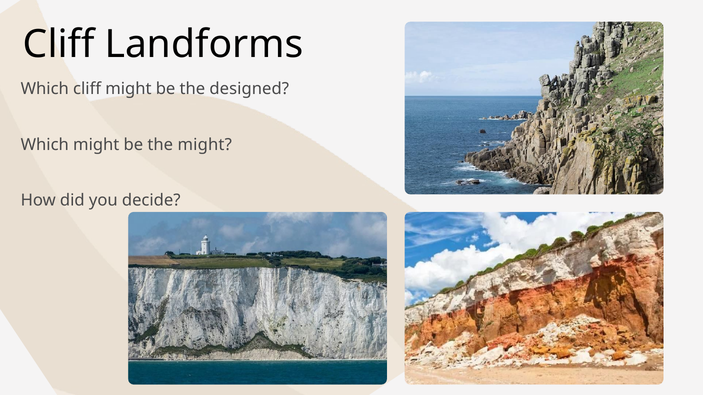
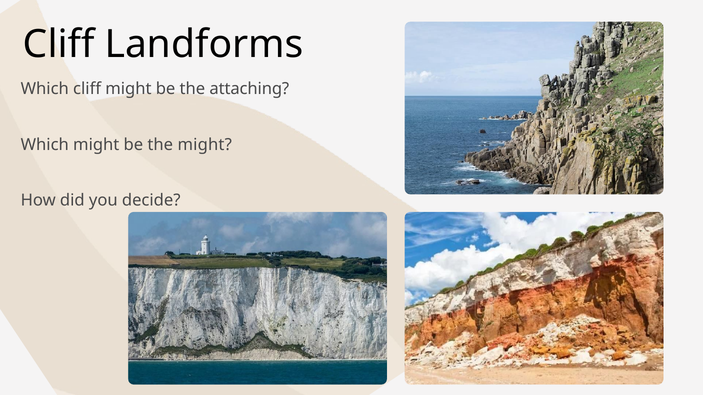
designed: designed -> attaching
